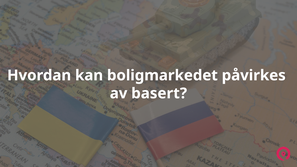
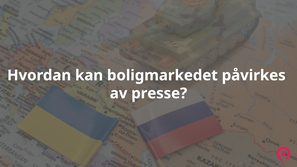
basert: basert -> presse
